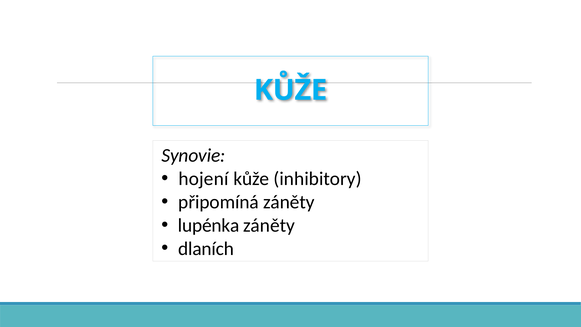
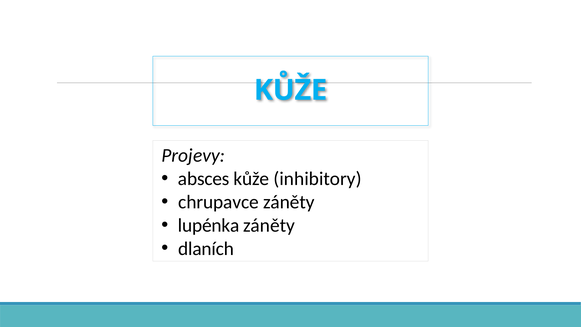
Synovie: Synovie -> Projevy
hojení: hojení -> absces
připomíná: připomíná -> chrupavce
